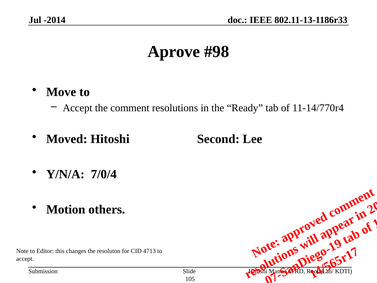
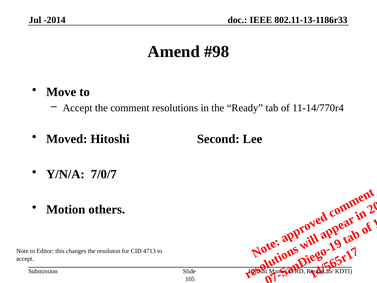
Aprove: Aprove -> Amend
7/0/4: 7/0/4 -> 7/0/7
